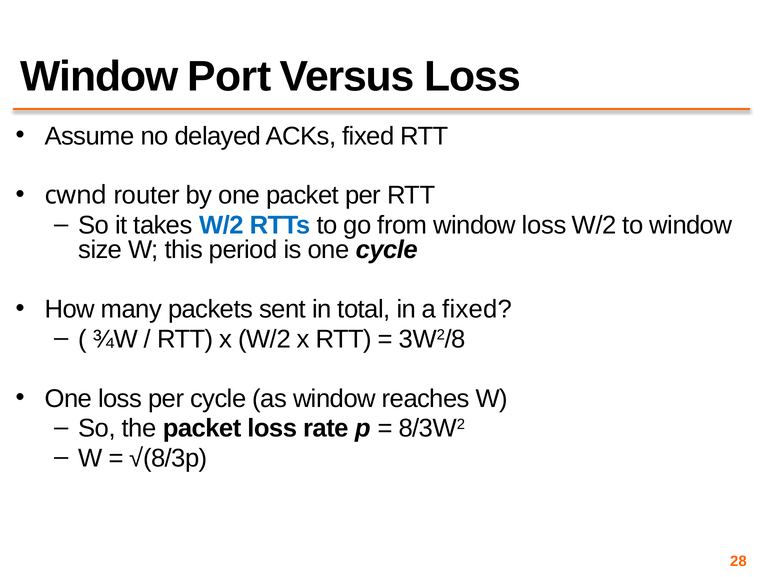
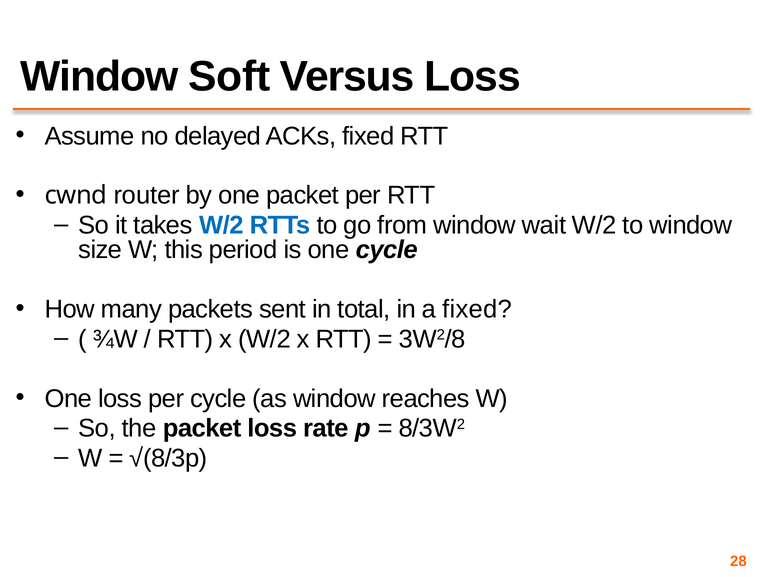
Port: Port -> Soft
window loss: loss -> wait
